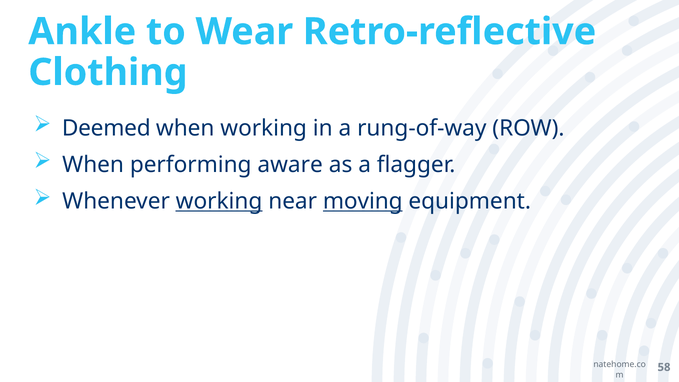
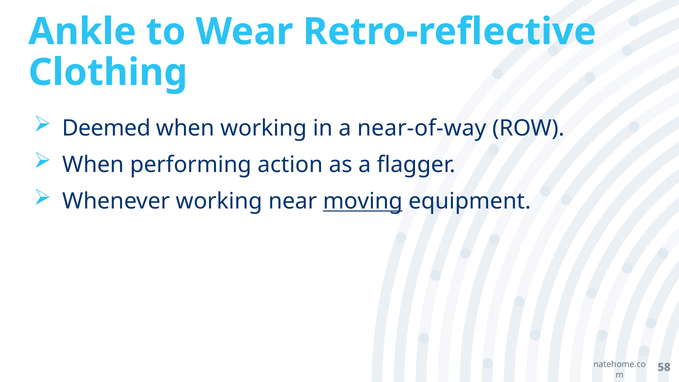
rung-of-way: rung-of-way -> near-of-way
aware: aware -> action
working at (219, 201) underline: present -> none
